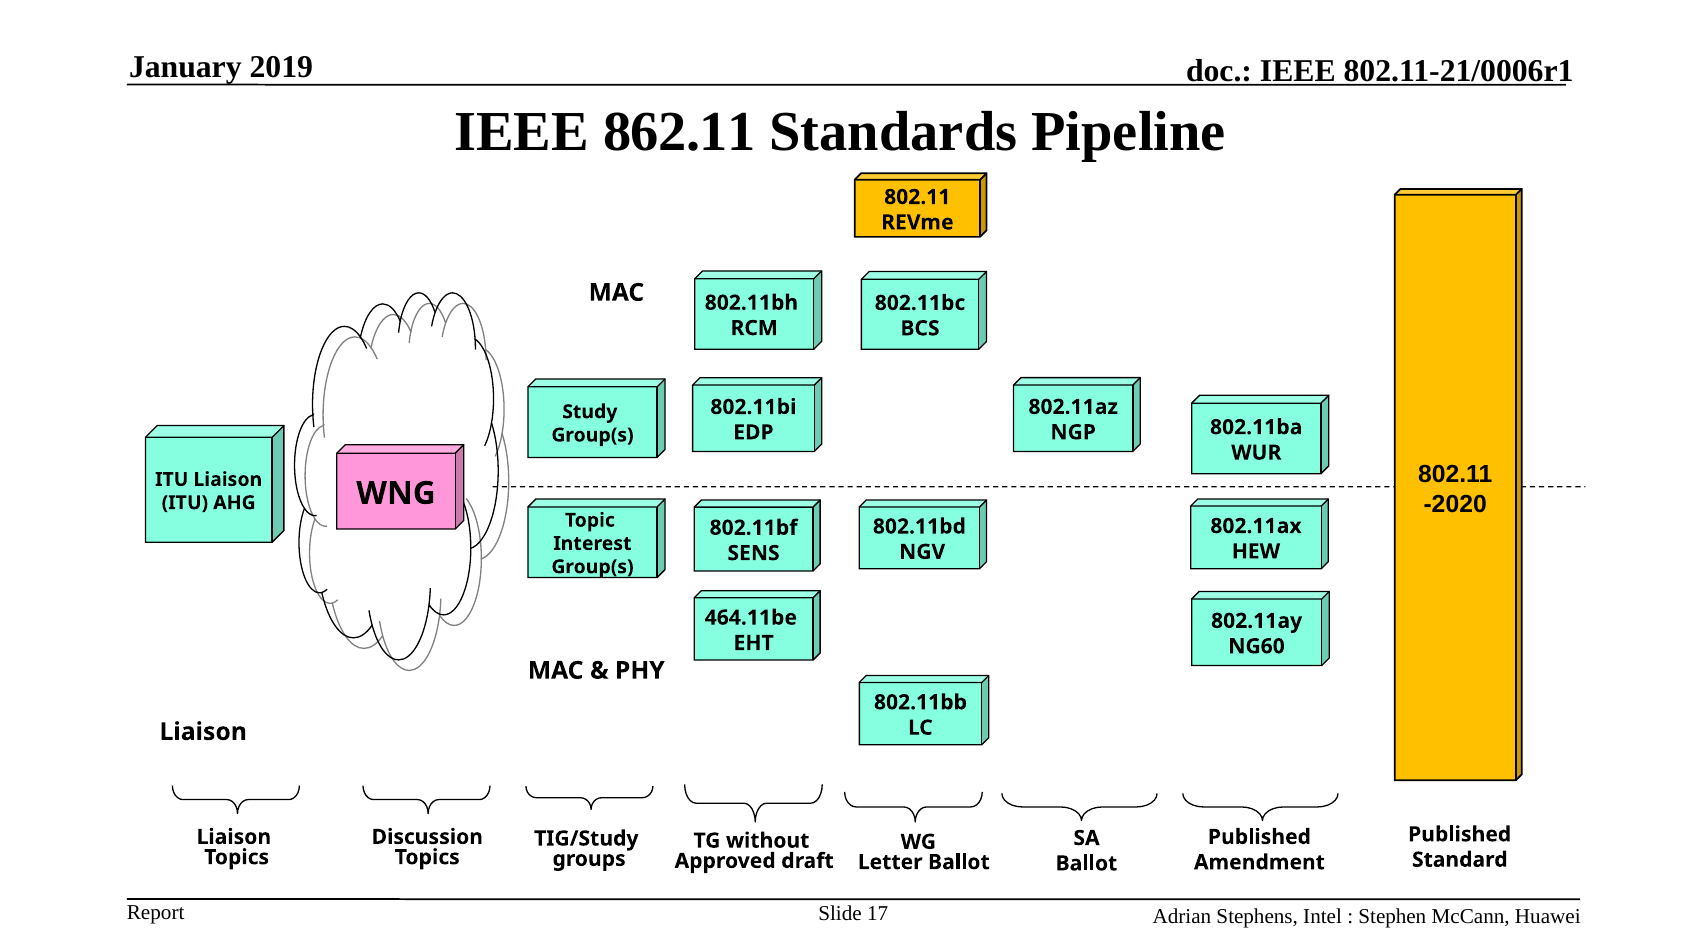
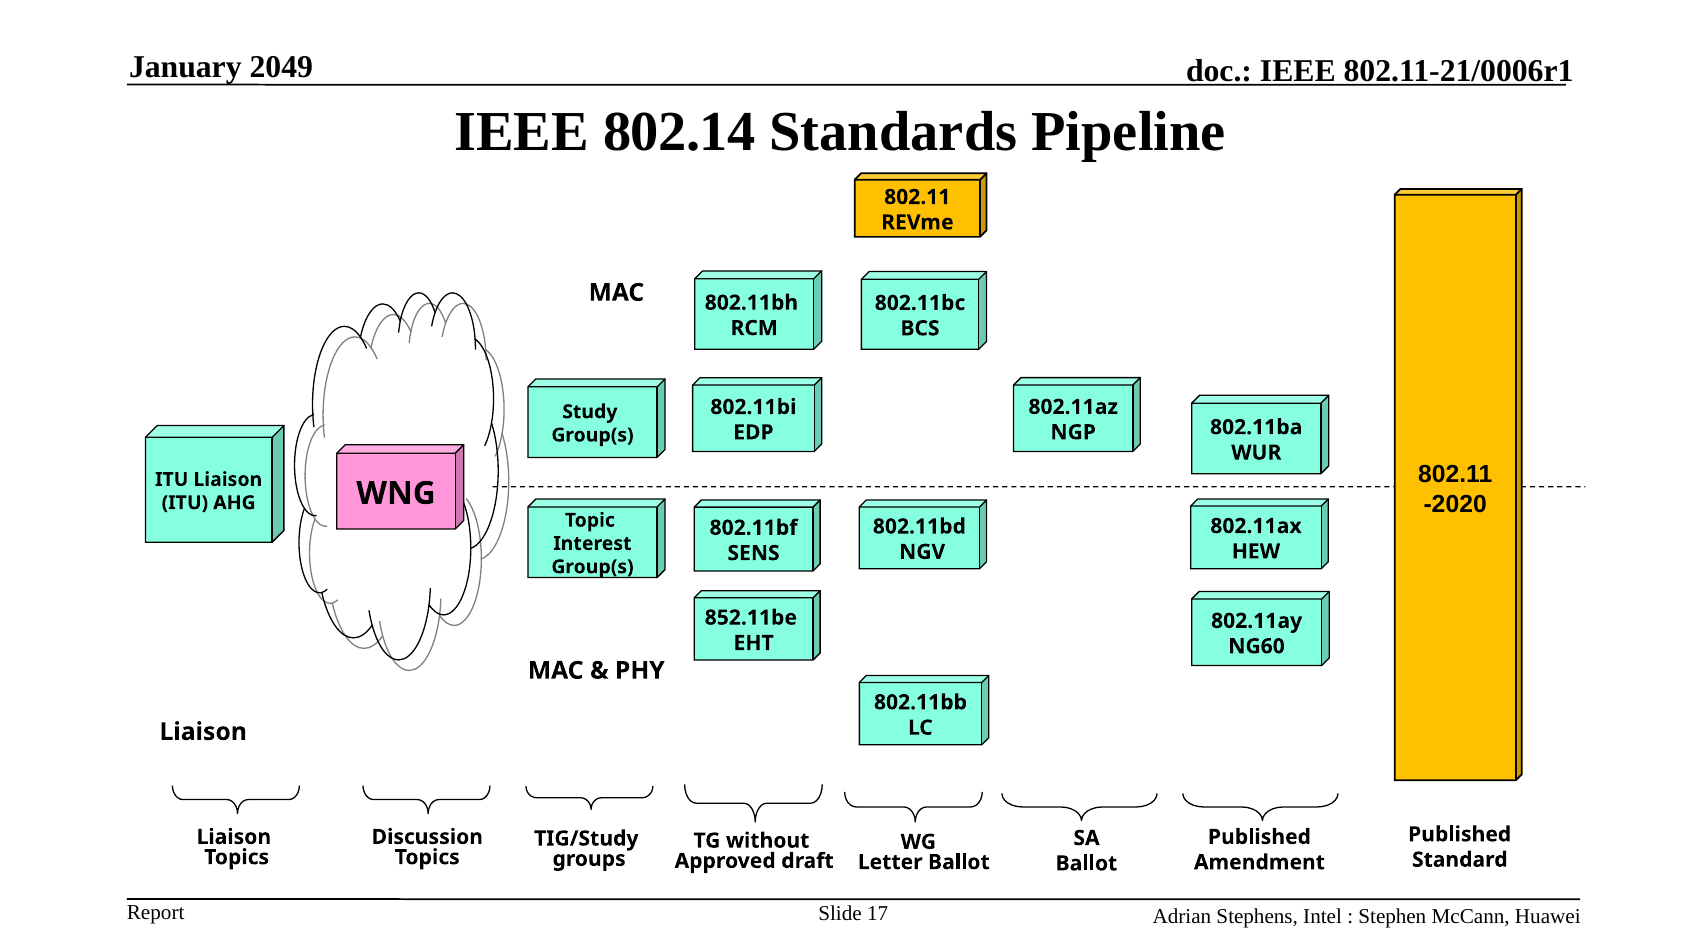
2019: 2019 -> 2049
862.11: 862.11 -> 802.14
464.11be: 464.11be -> 852.11be
